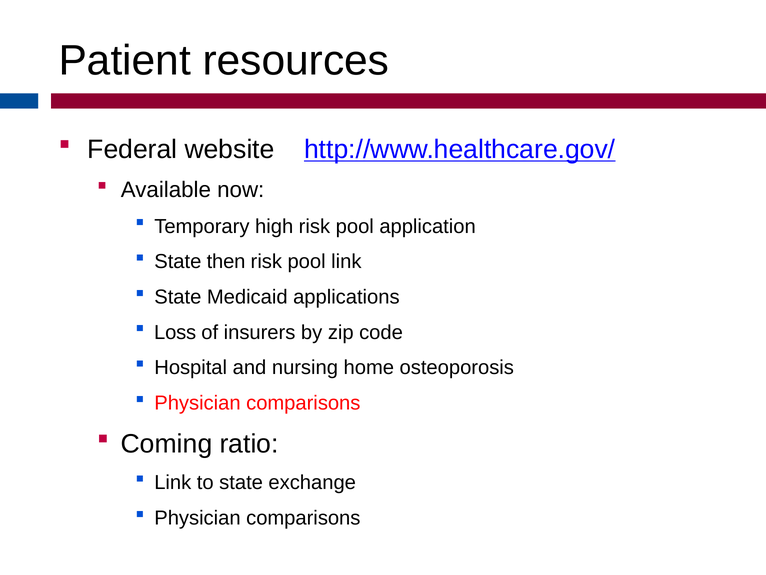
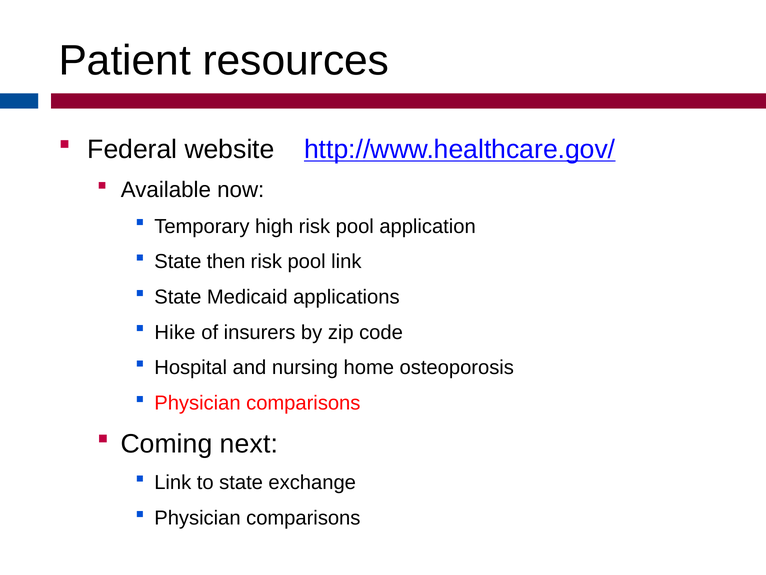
Loss: Loss -> Hike
ratio: ratio -> next
